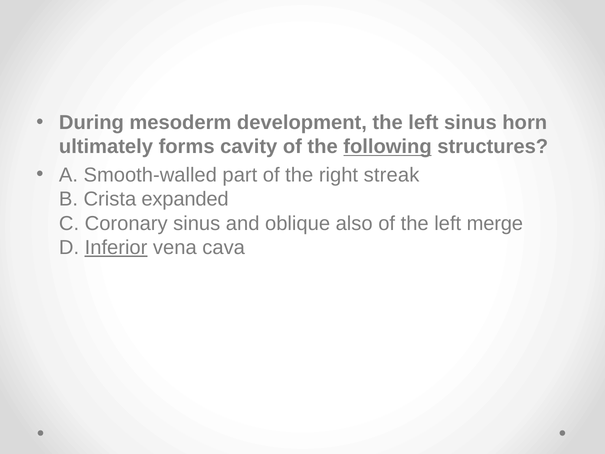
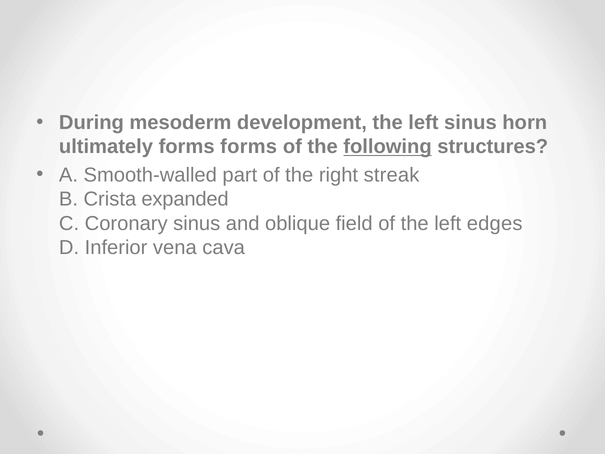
forms cavity: cavity -> forms
also: also -> field
merge: merge -> edges
Inferior underline: present -> none
